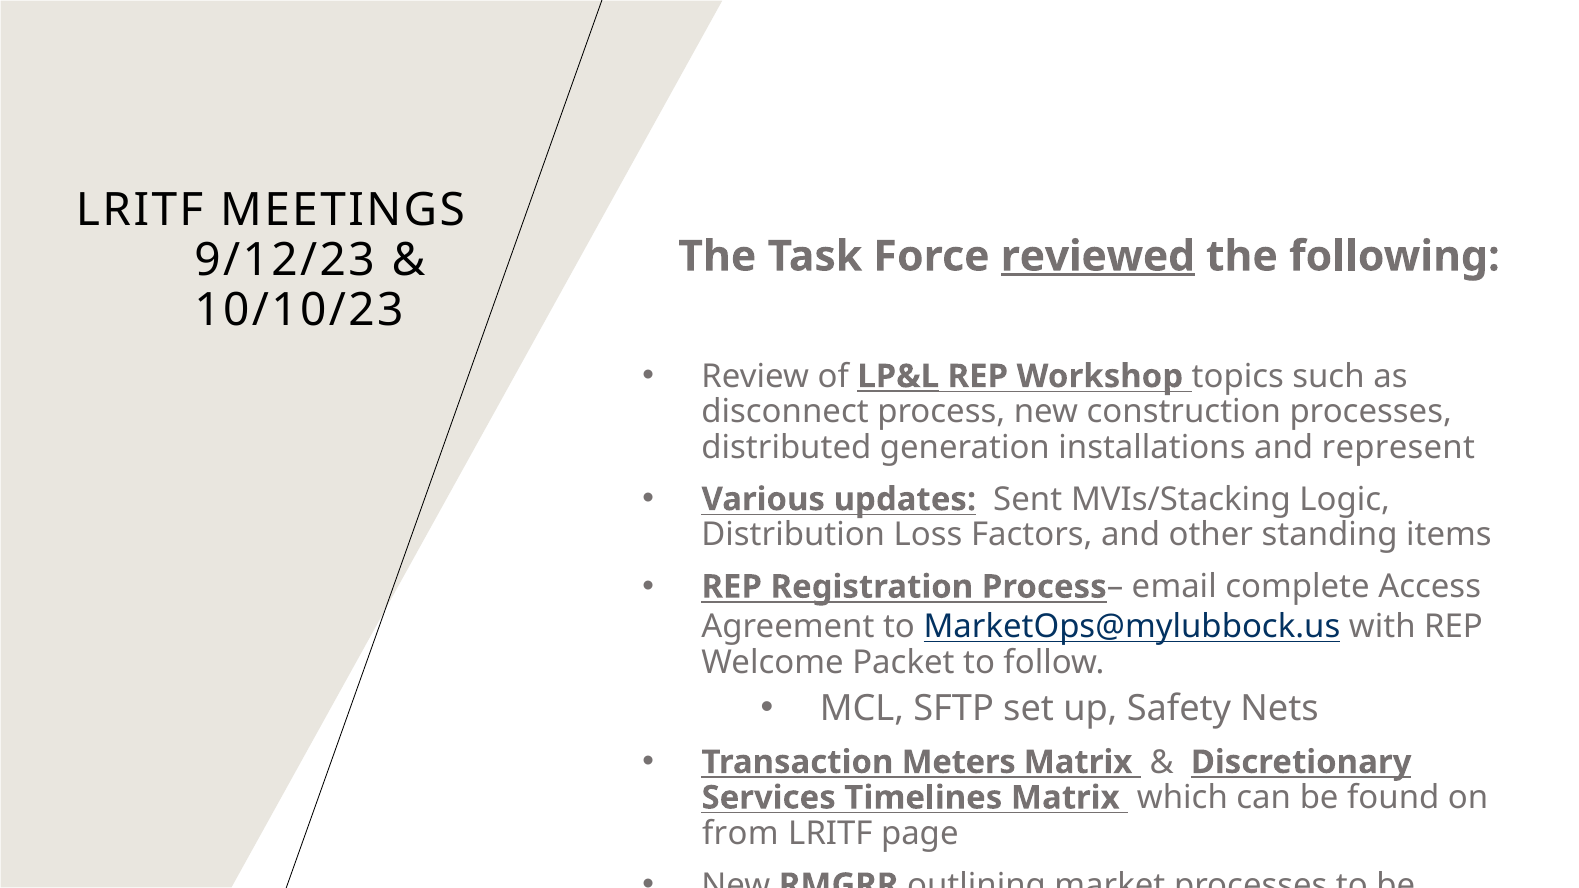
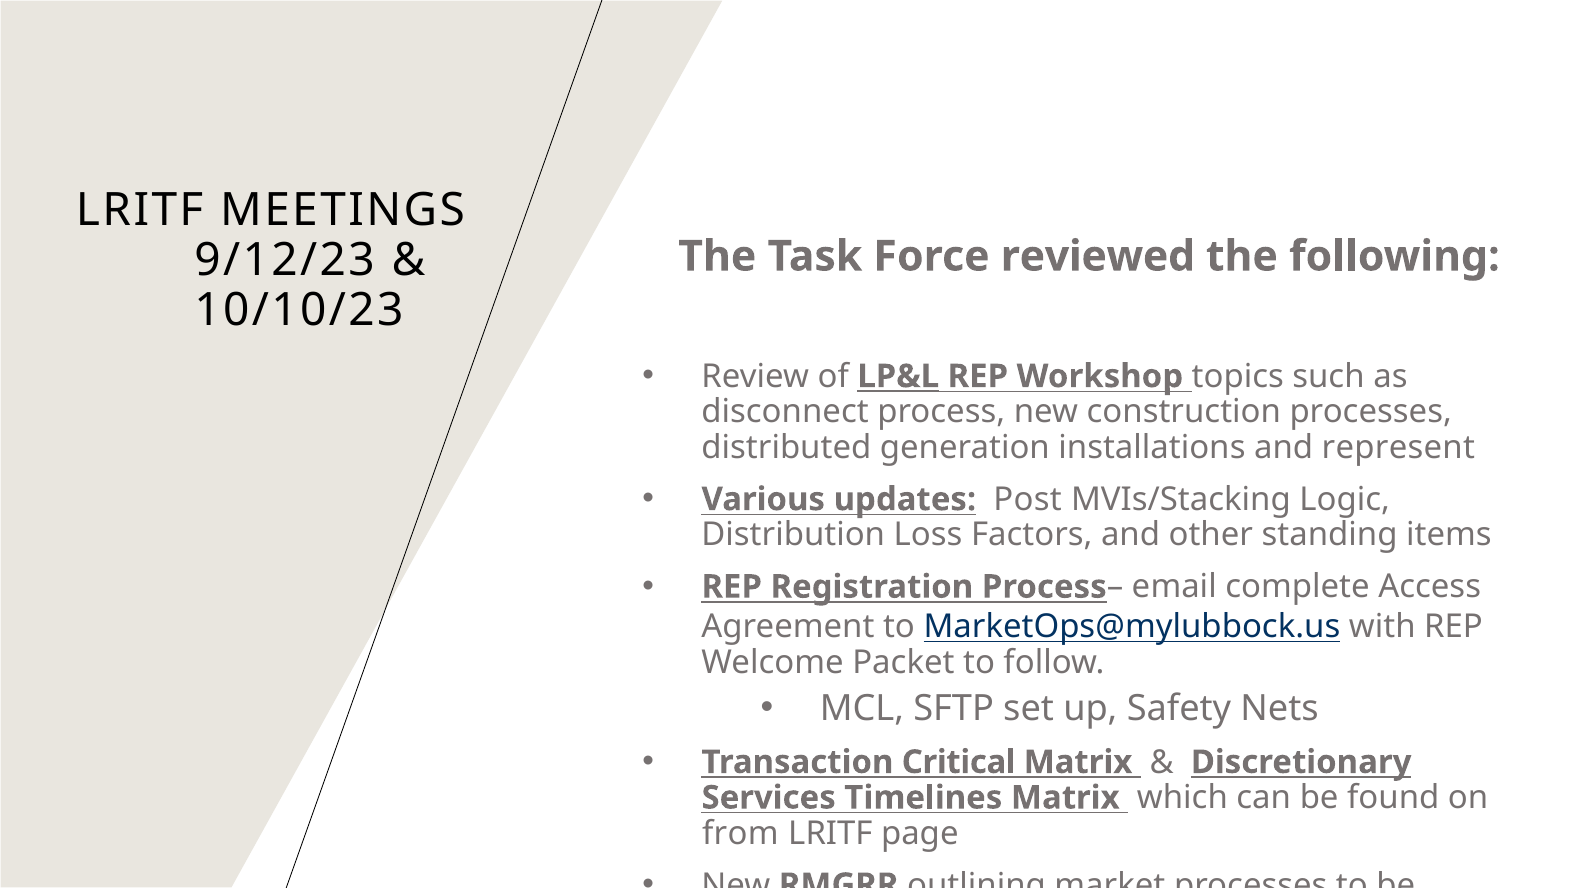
reviewed underline: present -> none
Sent: Sent -> Post
Meters: Meters -> Critical
